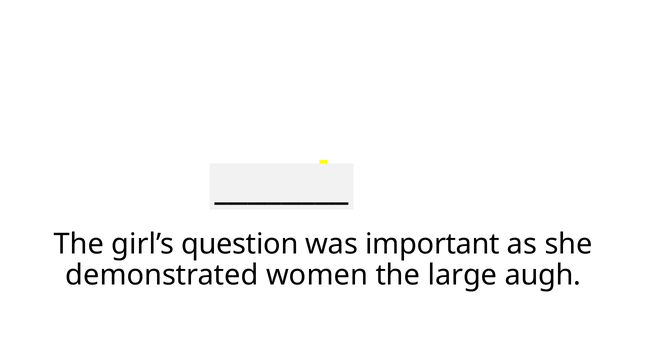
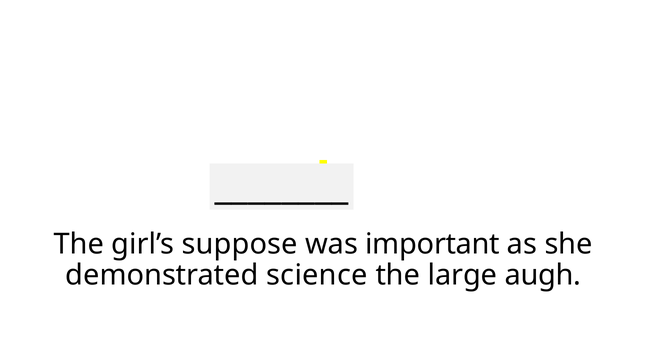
question: question -> suppose
women: women -> science
